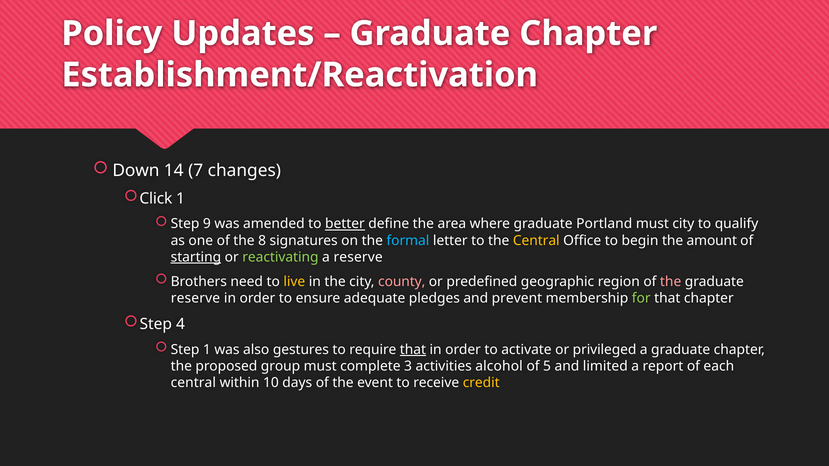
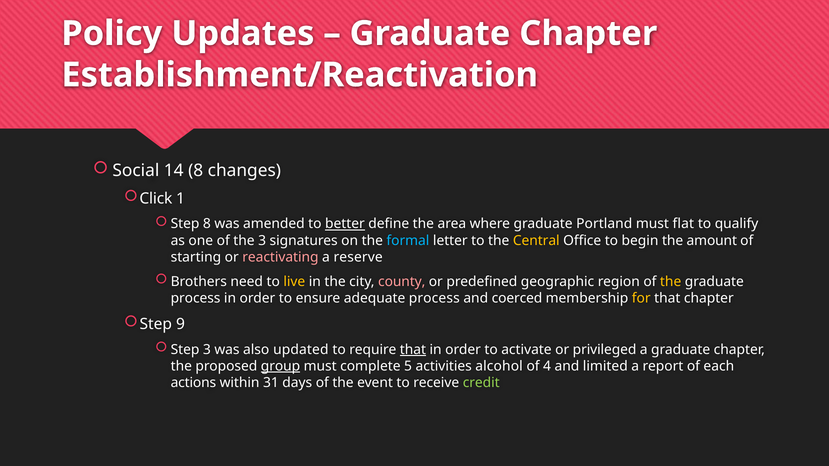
Down: Down -> Social
14 7: 7 -> 8
Step 9: 9 -> 8
must city: city -> flat
the 8: 8 -> 3
starting underline: present -> none
reactivating colour: light green -> pink
the at (671, 282) colour: pink -> yellow
reserve at (195, 298): reserve -> process
adequate pledges: pledges -> process
prevent: prevent -> coerced
for colour: light green -> yellow
4: 4 -> 9
Step 1: 1 -> 3
gestures: gestures -> updated
group underline: none -> present
3: 3 -> 5
5: 5 -> 4
central at (193, 383): central -> actions
10: 10 -> 31
credit colour: yellow -> light green
